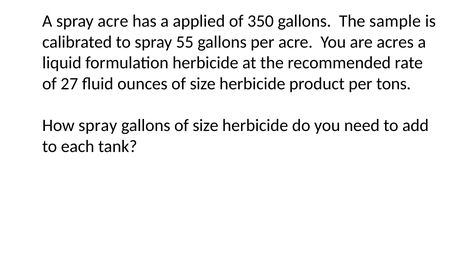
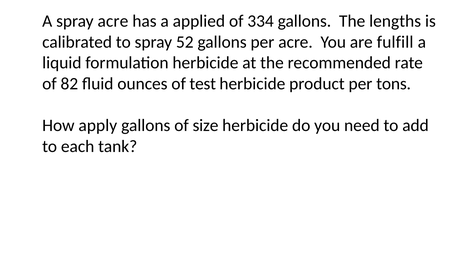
350: 350 -> 334
sample: sample -> lengths
55: 55 -> 52
acres: acres -> fulfill
27: 27 -> 82
ounces of size: size -> test
How spray: spray -> apply
